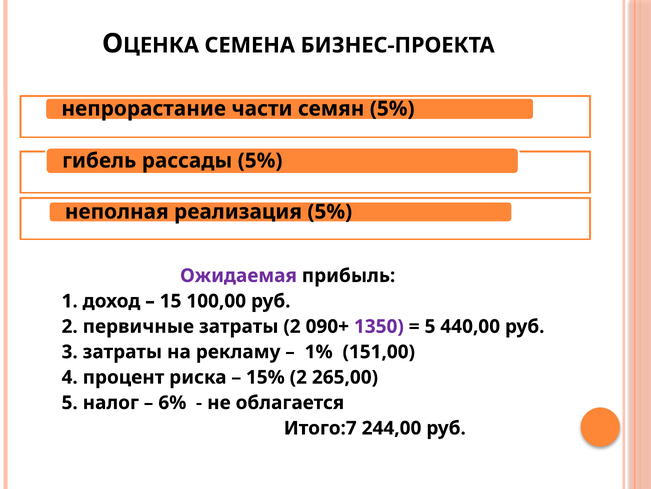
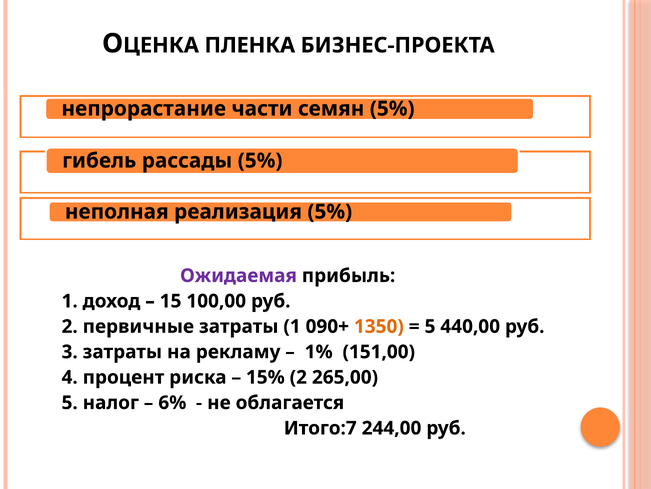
СЕМЕНА: СЕМЕНА -> ПЛЕНКА
затраты 2: 2 -> 1
1350 colour: purple -> orange
